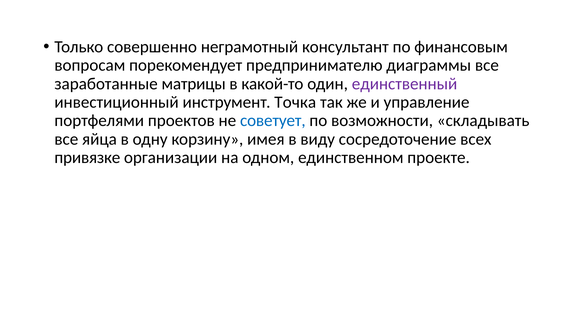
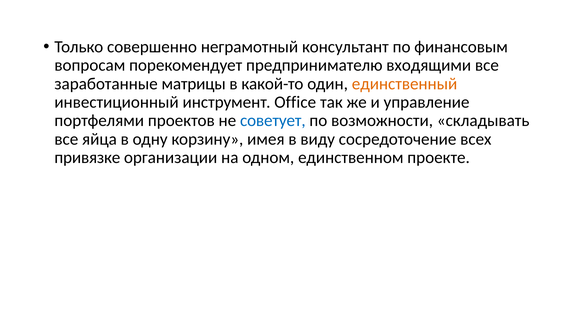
диаграммы: диаграммы -> входящими
единственный colour: purple -> orange
Точка: Точка -> Office
